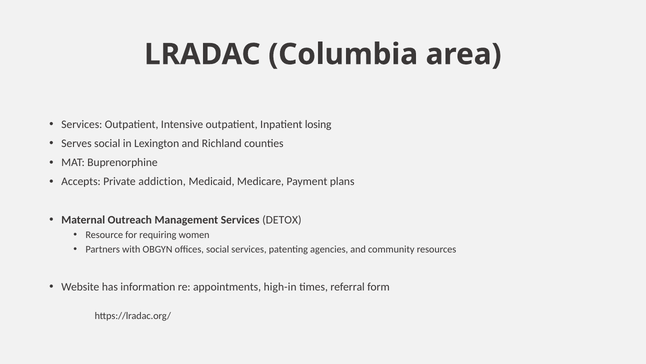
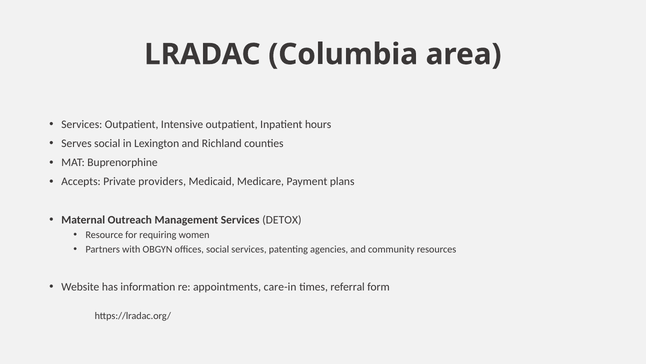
losing: losing -> hours
addiction: addiction -> providers
high-in: high-in -> care-in
